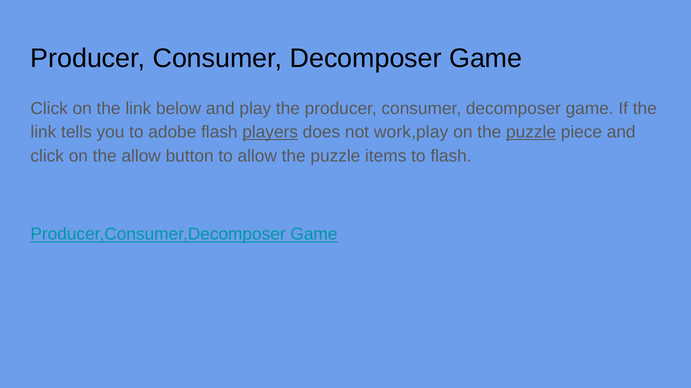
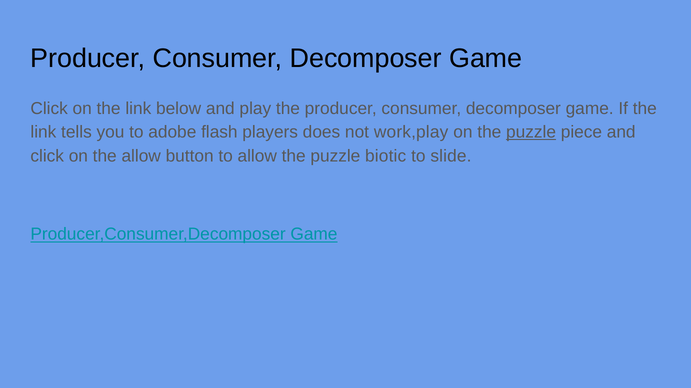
players underline: present -> none
items: items -> biotic
to flash: flash -> slide
